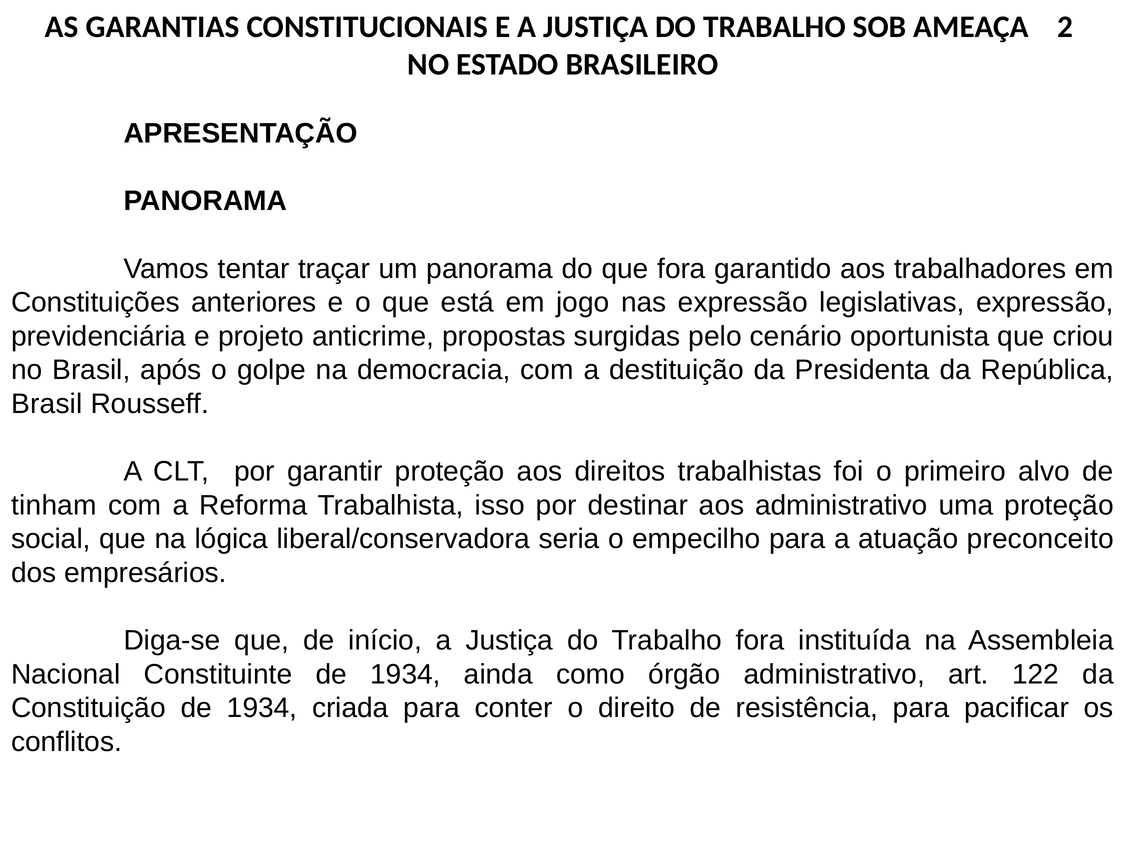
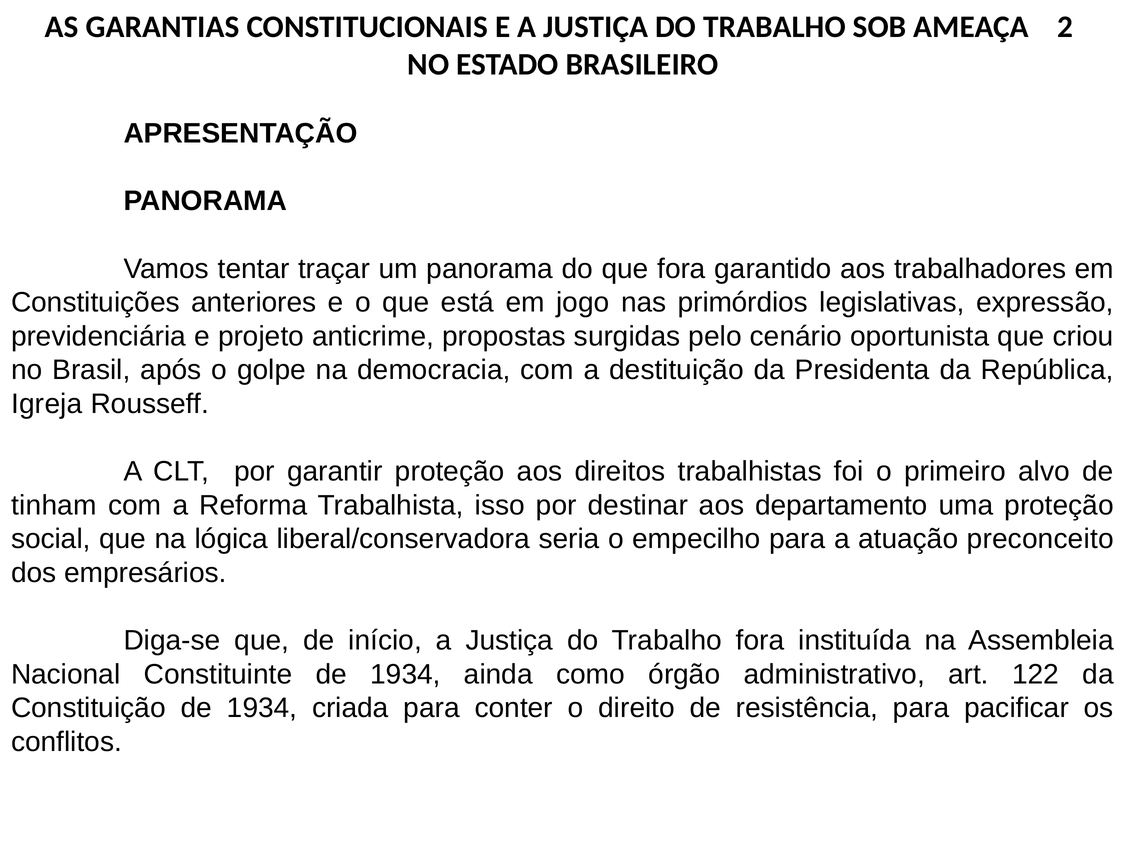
nas expressão: expressão -> primórdios
Brasil at (47, 404): Brasil -> Igreja
aos administrativo: administrativo -> departamento
